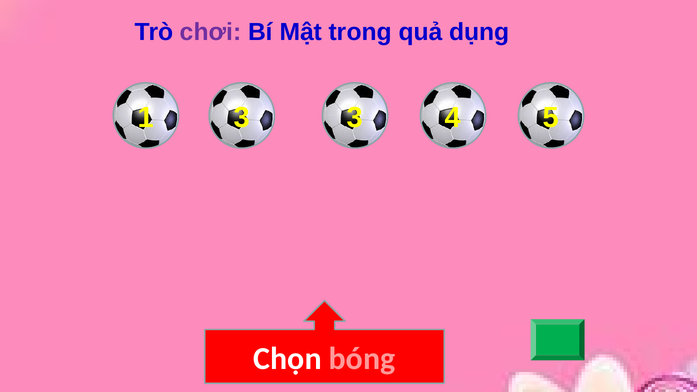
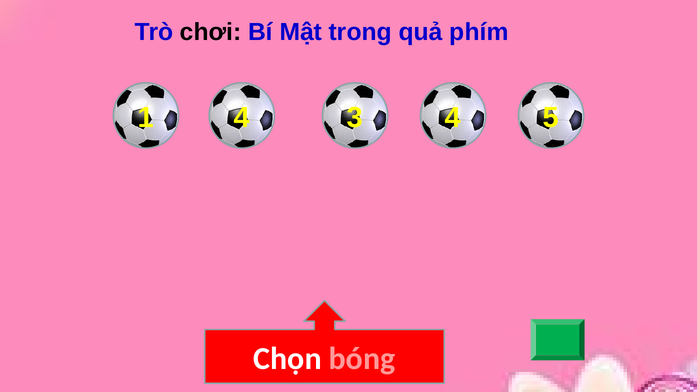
chơi colour: purple -> black
dụng: dụng -> phím
1 3: 3 -> 4
